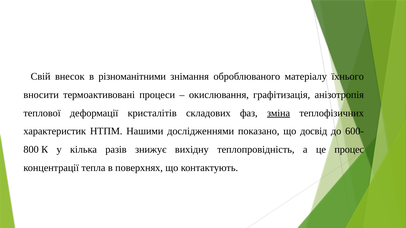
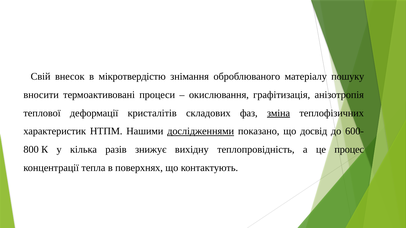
різноманітними: різноманітними -> мікротвердістю
їхнього: їхнього -> пошуку
дослідженнями underline: none -> present
